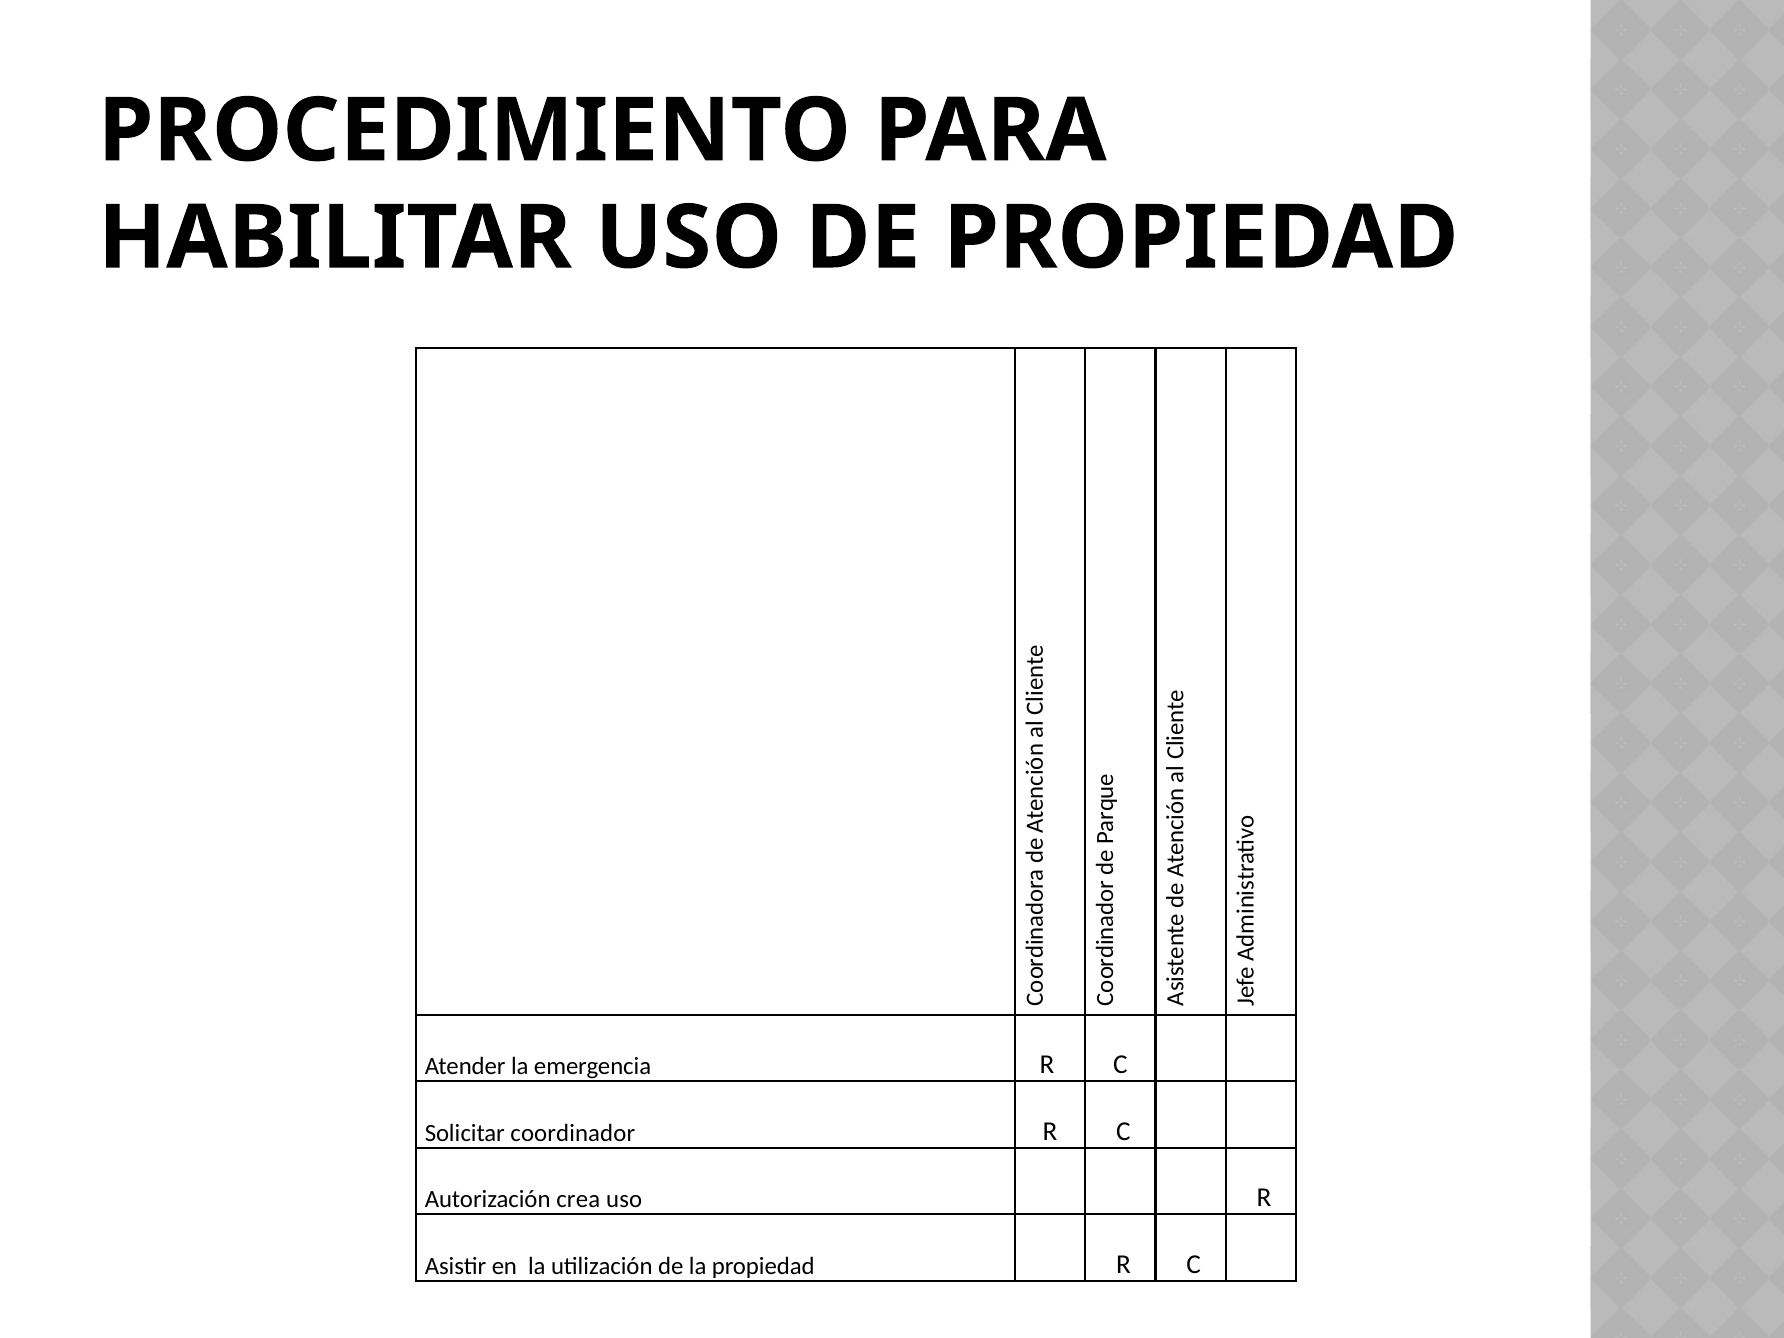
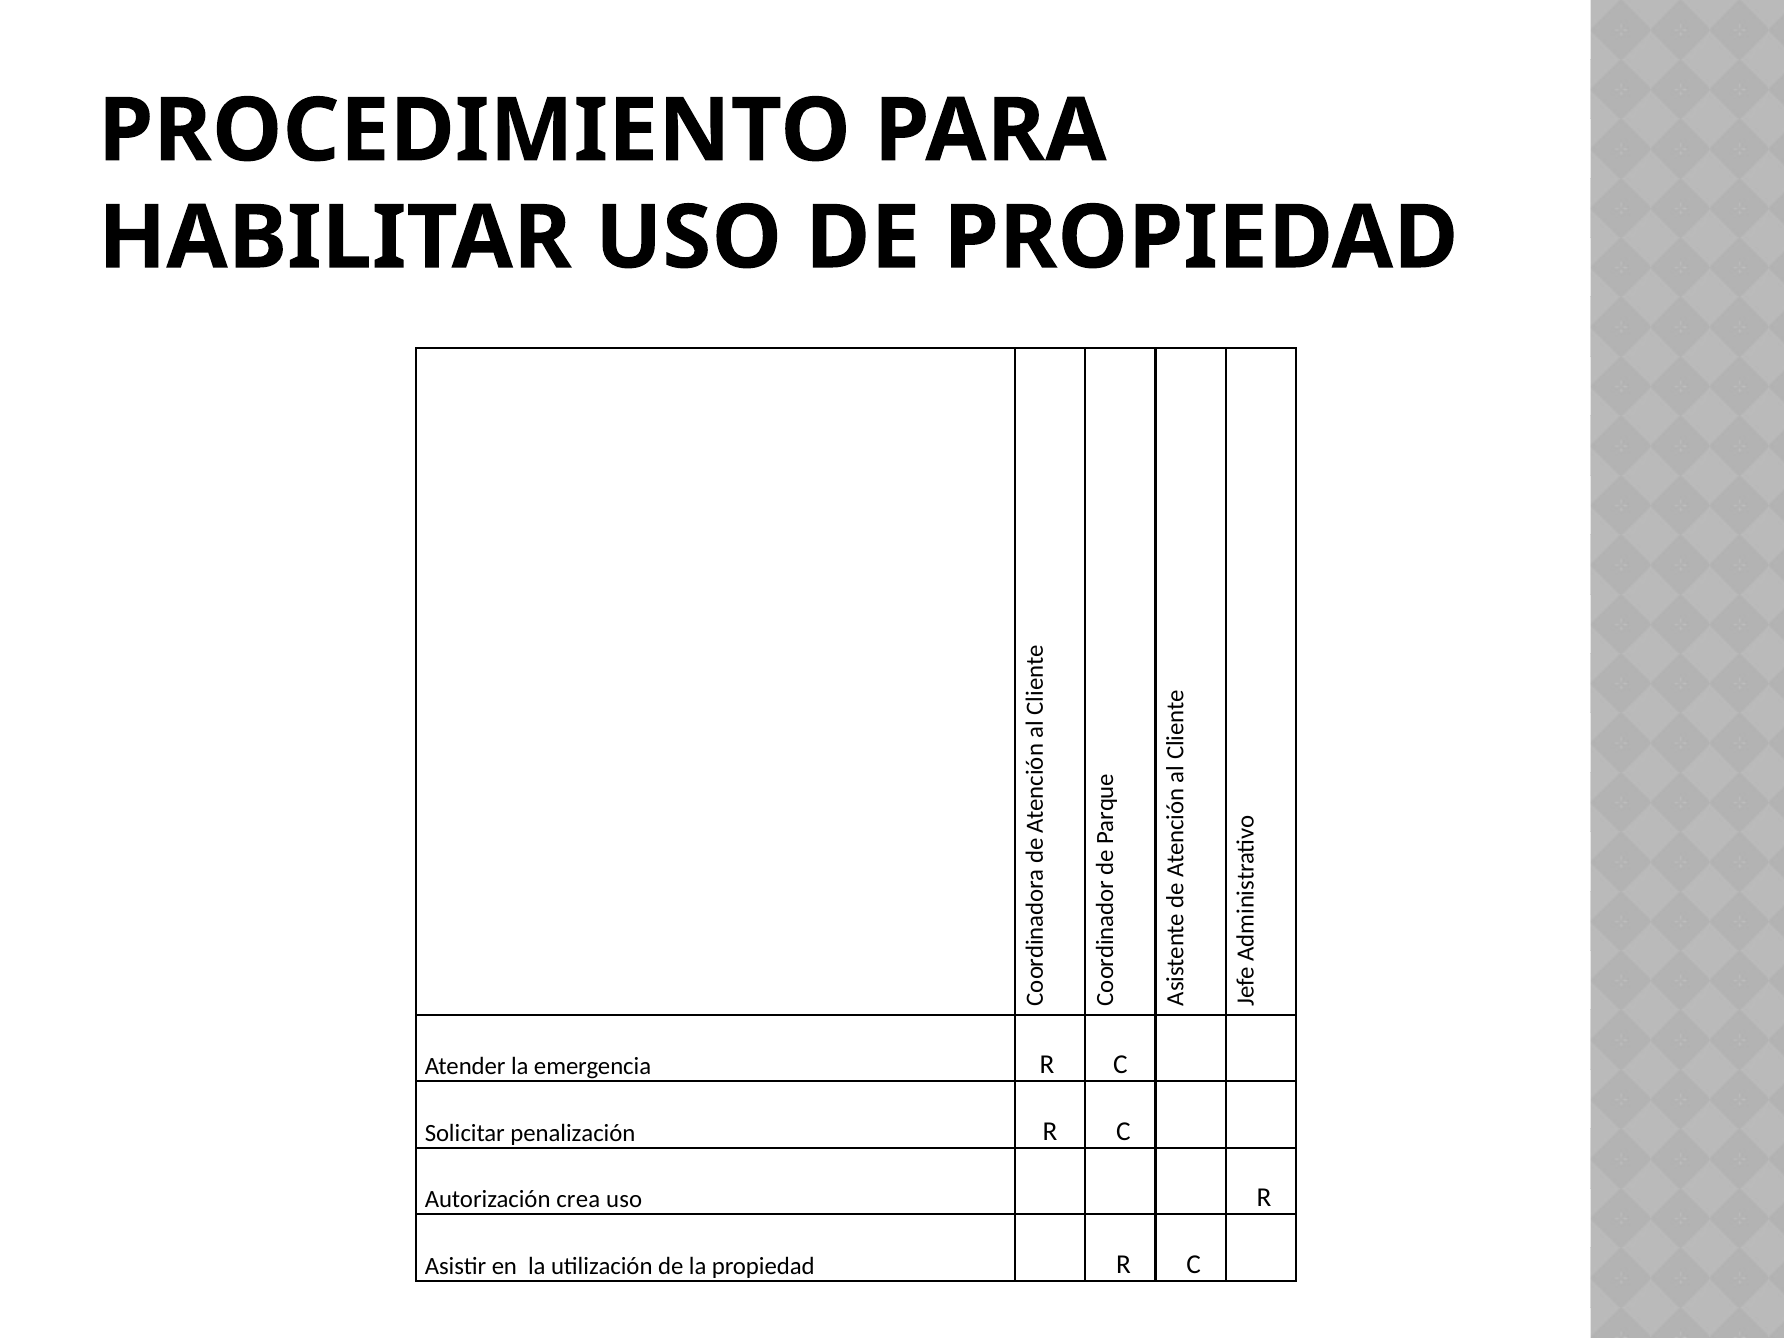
coordinador: coordinador -> penalización
